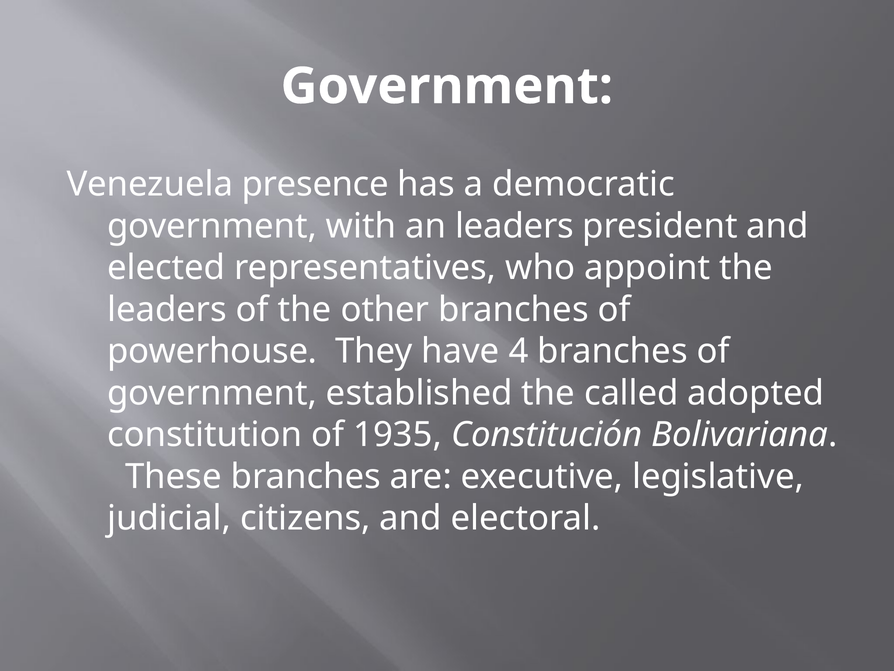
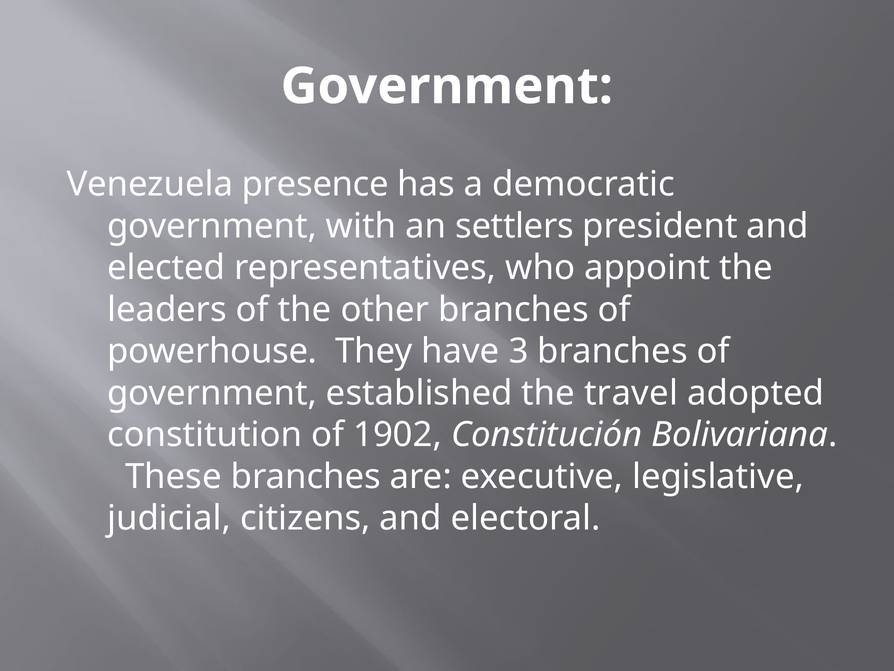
an leaders: leaders -> settlers
4: 4 -> 3
called: called -> travel
1935: 1935 -> 1902
